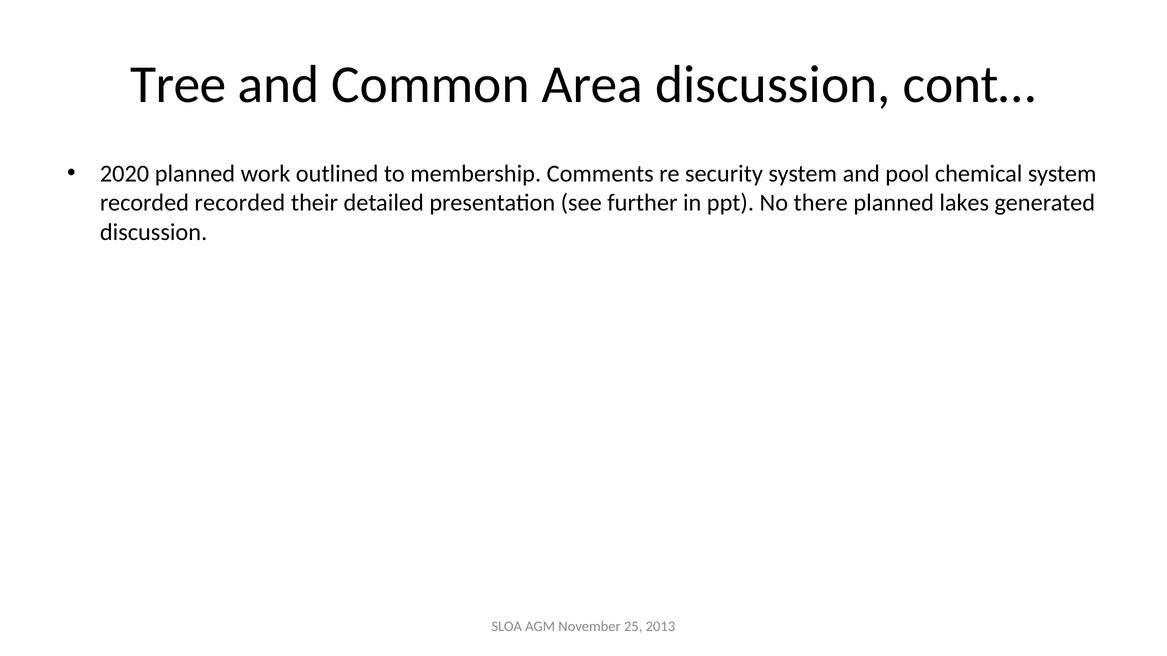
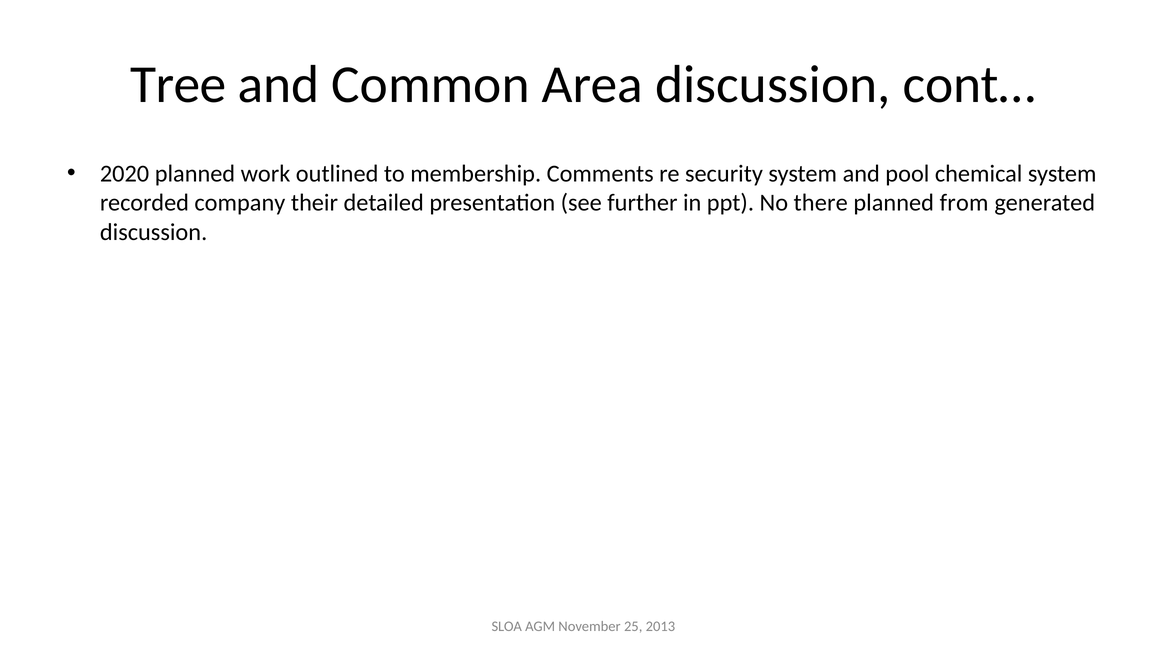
recorded recorded: recorded -> company
lakes: lakes -> from
